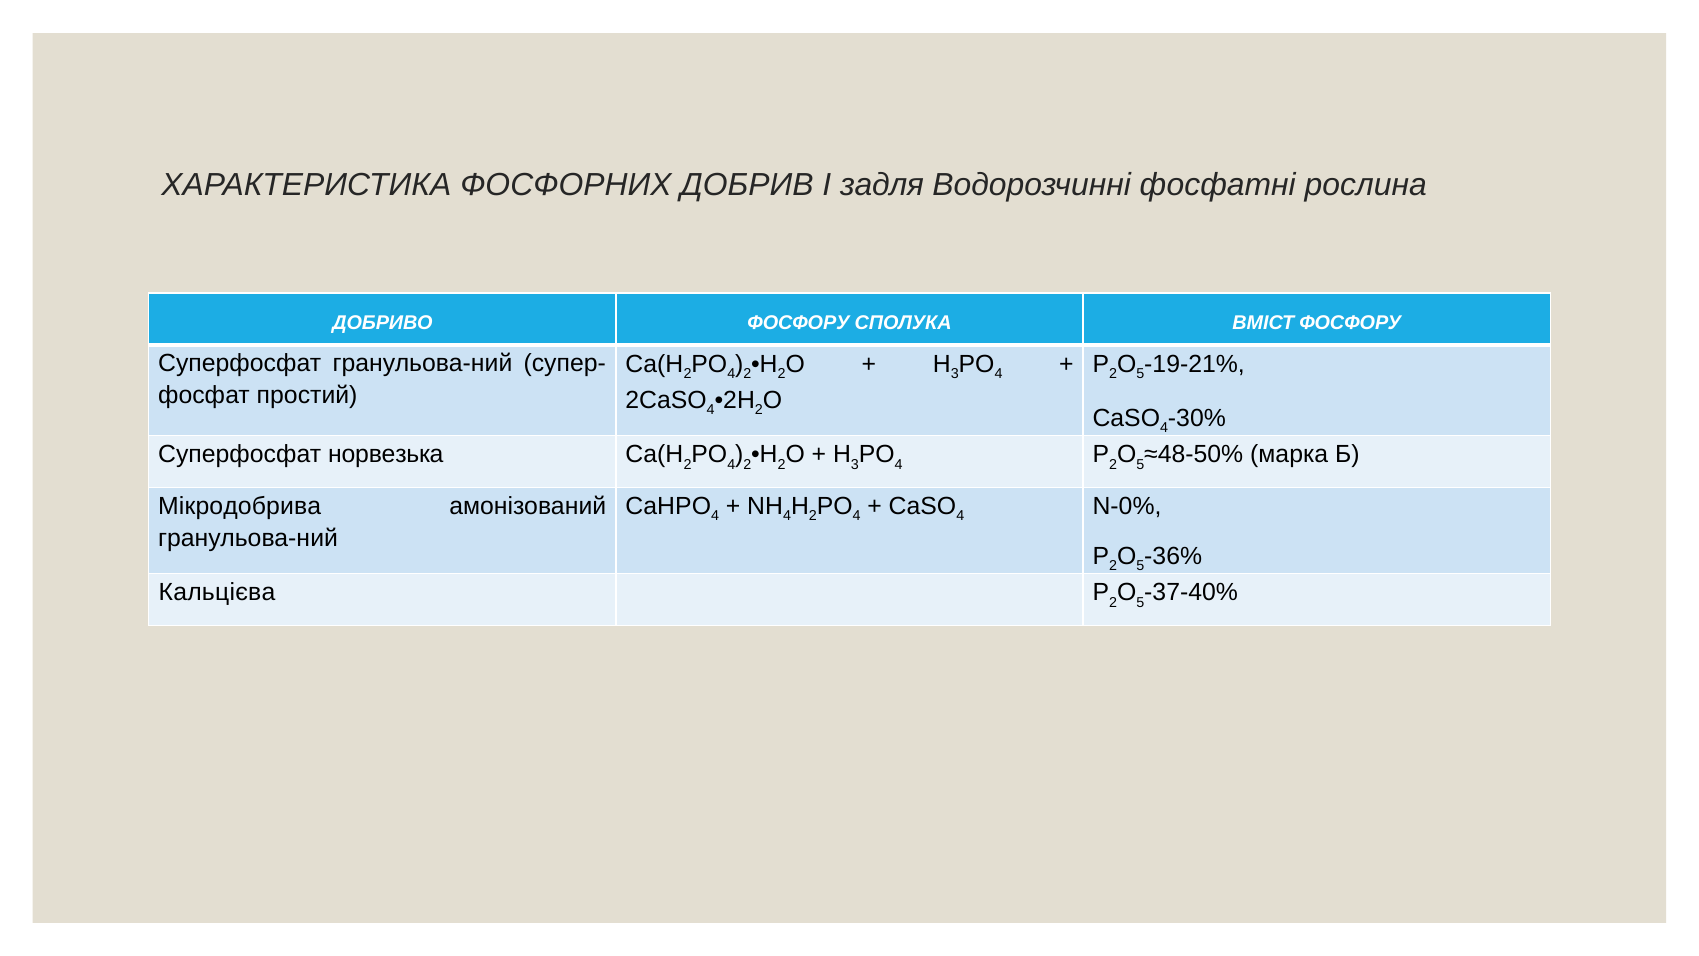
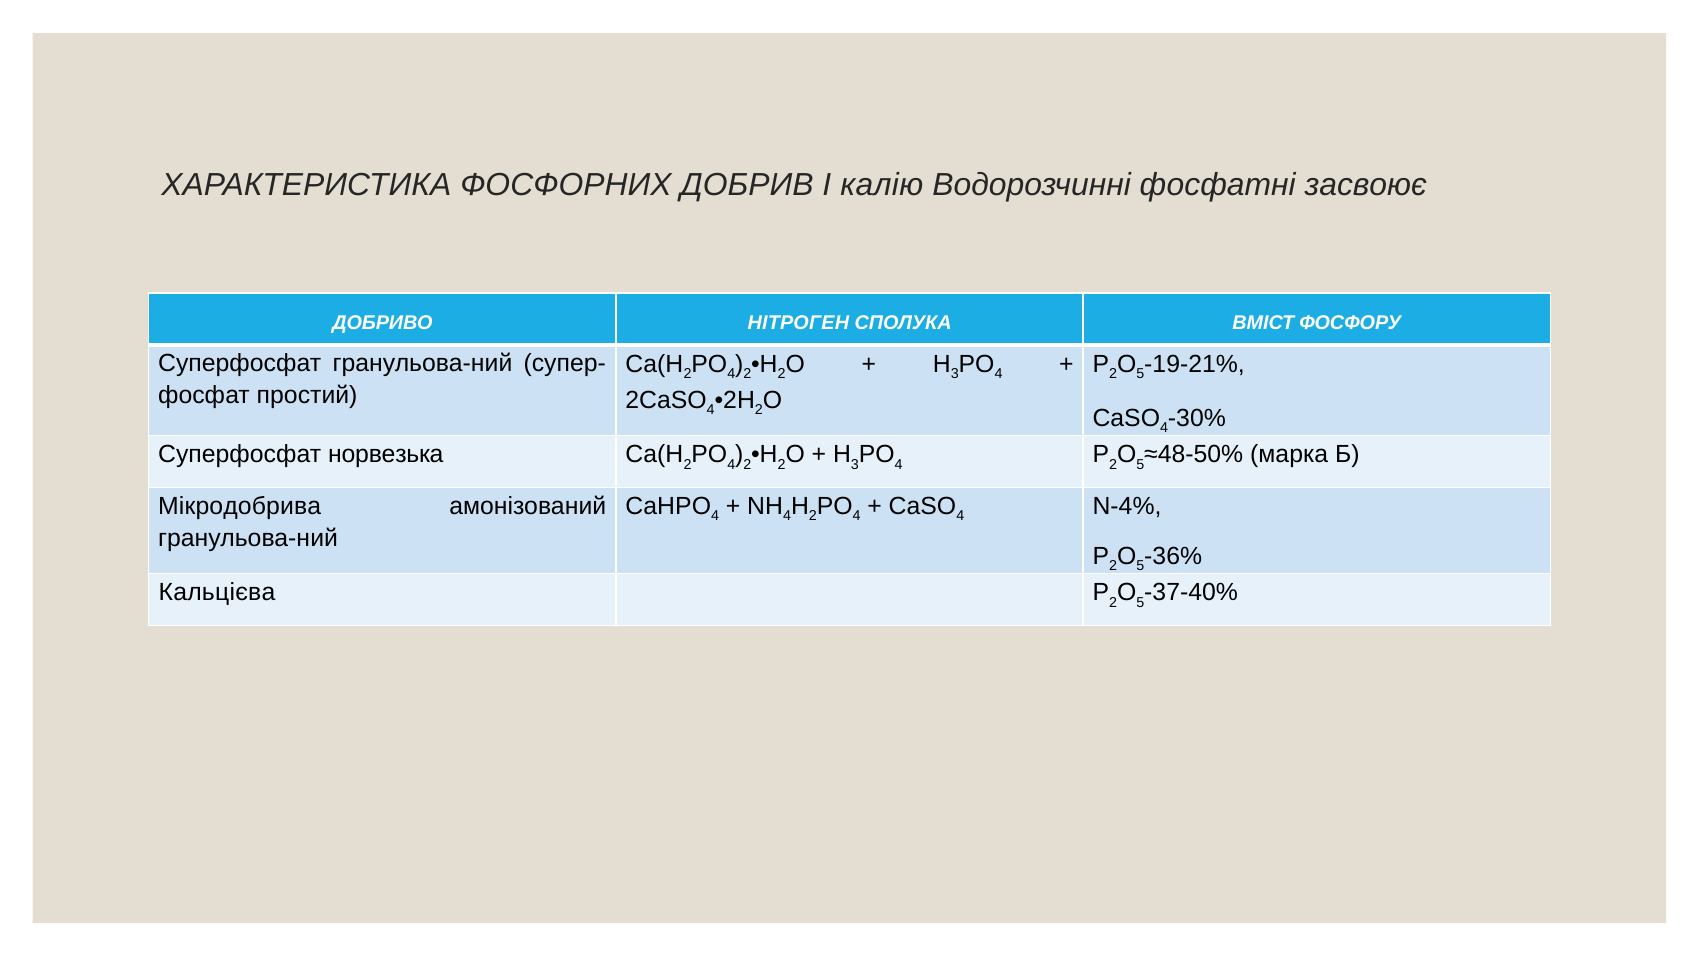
задля: задля -> калію
рослина: рослина -> засвоює
ДОБРИВО ФОСФОРУ: ФОСФОРУ -> НІТРОГЕН
N-0%: N-0% -> N-4%
